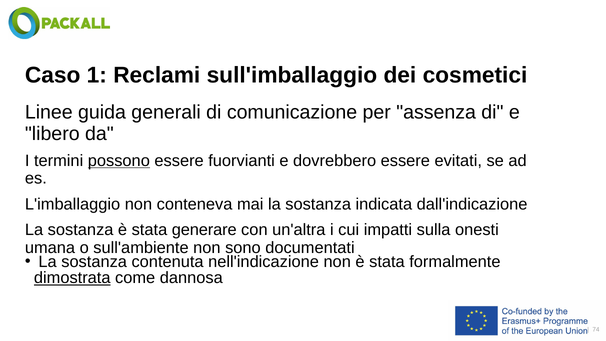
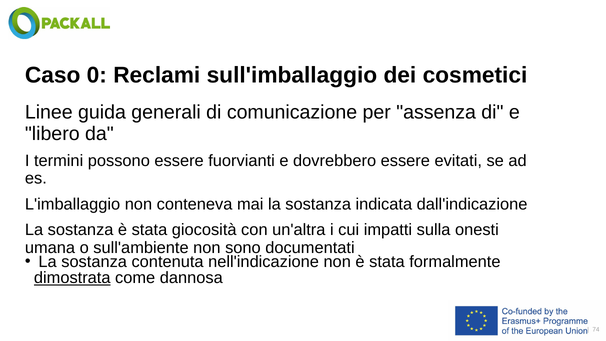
1: 1 -> 0
possono underline: present -> none
generare: generare -> giocosità
